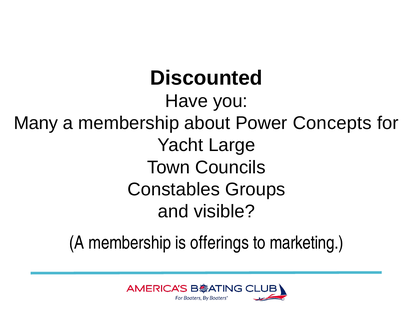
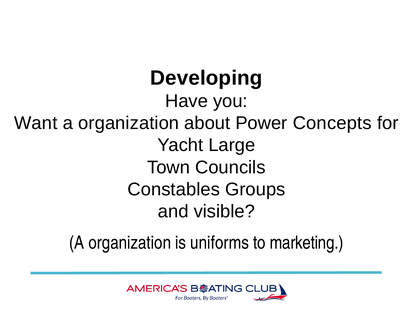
Discounted: Discounted -> Developing
Many: Many -> Want
membership at (129, 123): membership -> organization
membership at (130, 242): membership -> organization
offerings: offerings -> uniforms
